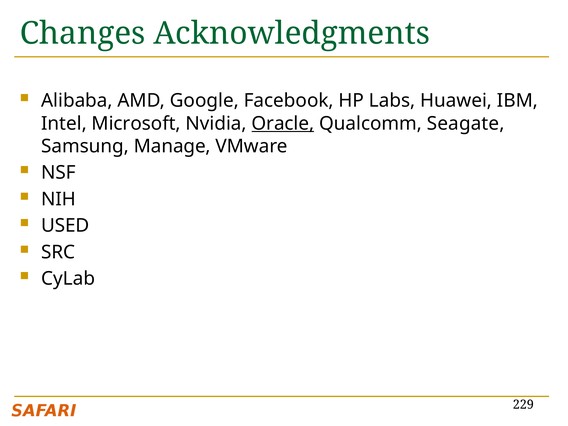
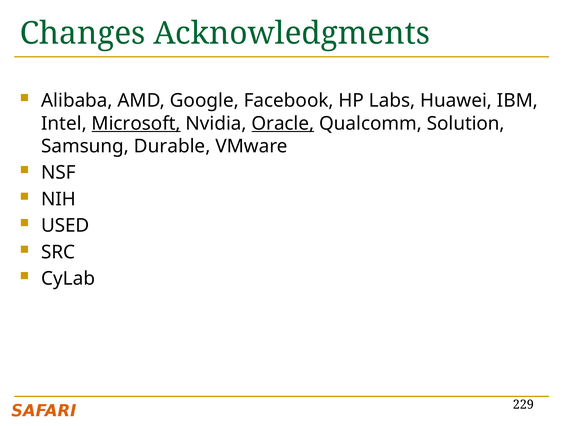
Microsoft underline: none -> present
Seagate: Seagate -> Solution
Manage: Manage -> Durable
